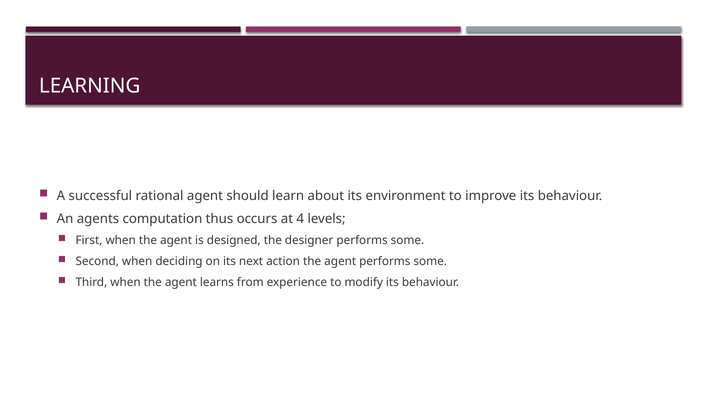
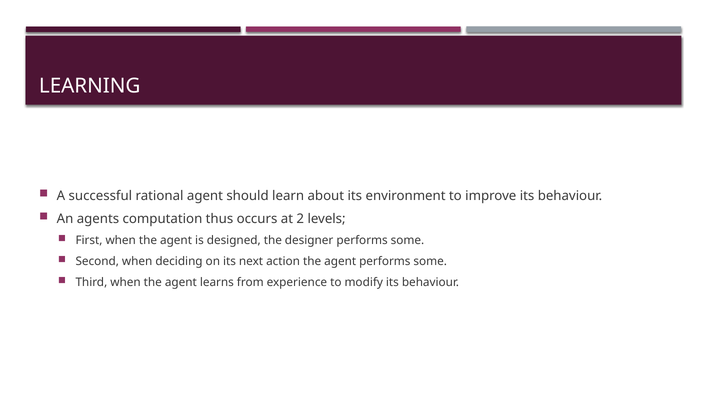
4: 4 -> 2
